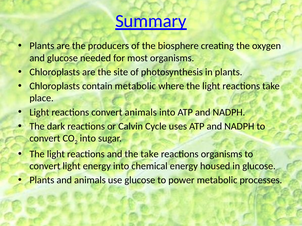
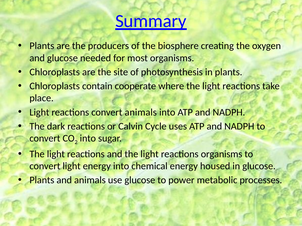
contain metabolic: metabolic -> cooperate
and the take: take -> light
